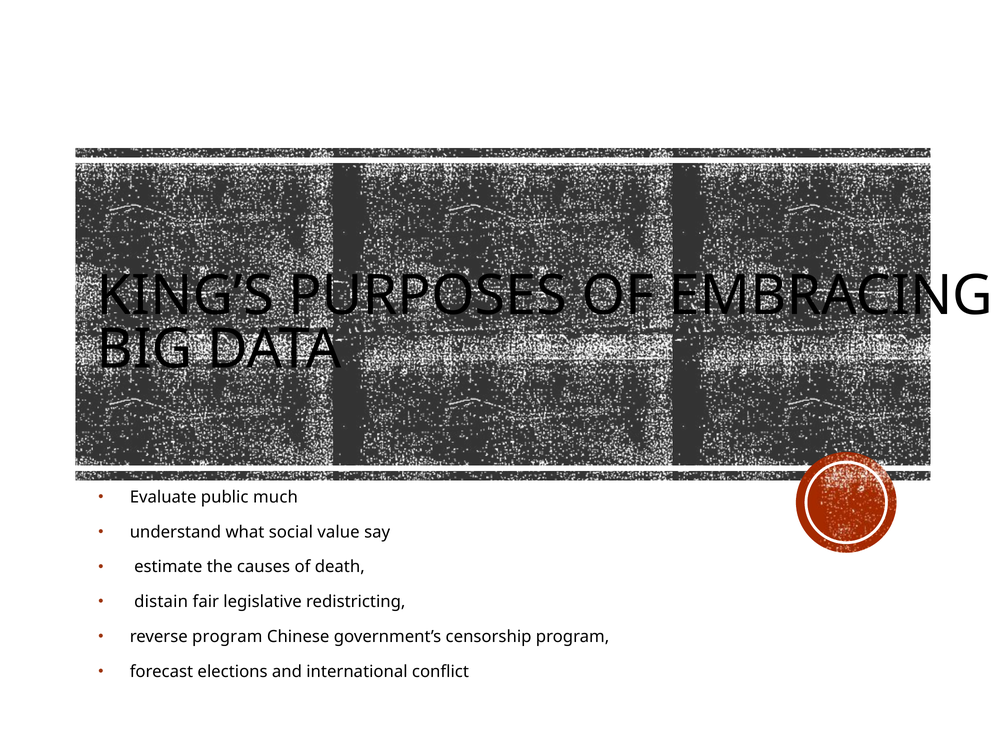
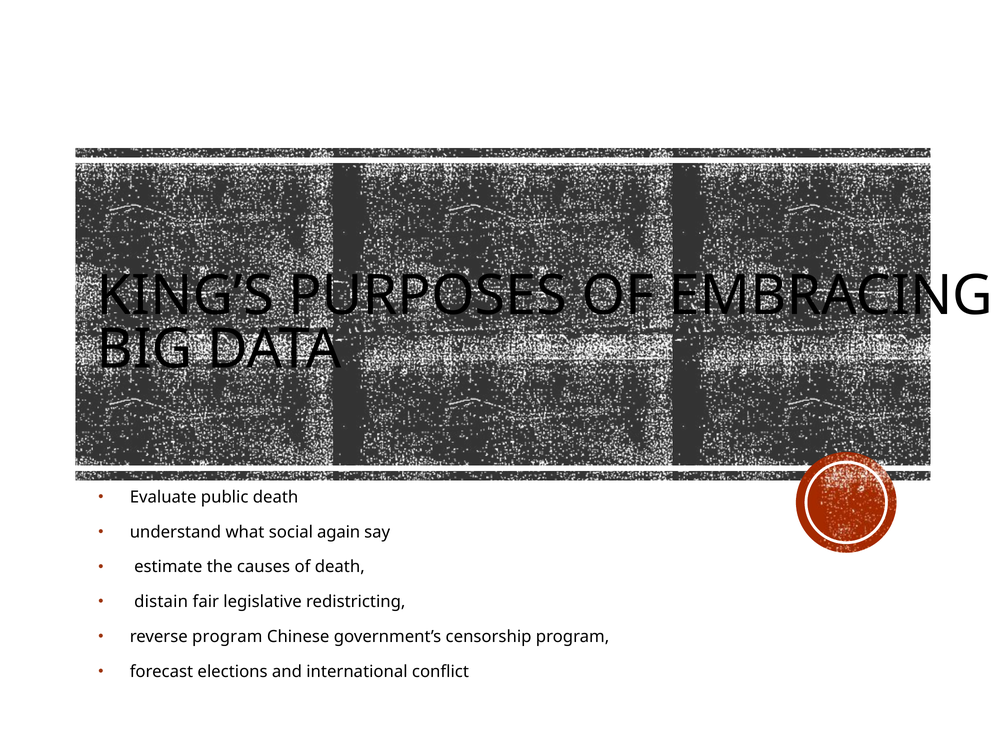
public much: much -> death
value: value -> again
